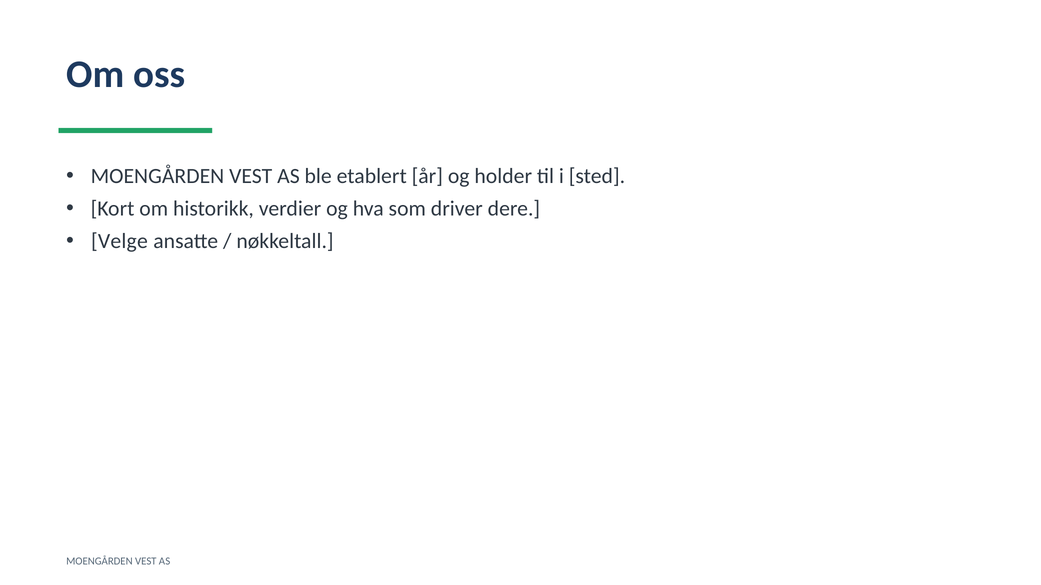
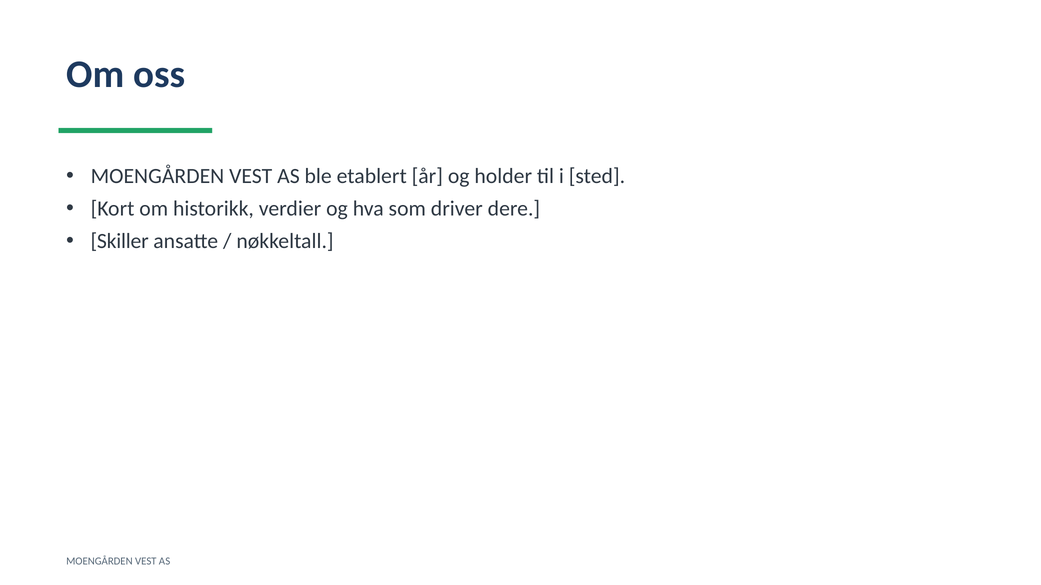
Velge: Velge -> Skiller
